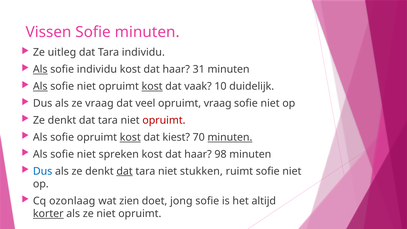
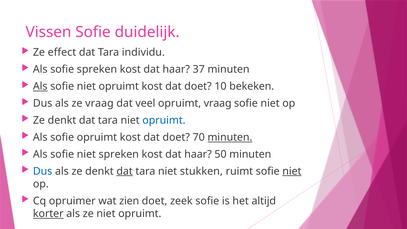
Sofie minuten: minuten -> duidelijk
uitleg: uitleg -> effect
Als at (40, 69) underline: present -> none
sofie individu: individu -> spreken
31: 31 -> 37
kost at (152, 86) underline: present -> none
vaak at (198, 86): vaak -> doet
duidelijk: duidelijk -> bekeken
opruimt at (164, 120) colour: red -> blue
kost at (130, 137) underline: present -> none
kiest at (176, 137): kiest -> doet
98: 98 -> 50
niet at (292, 171) underline: none -> present
ozonlaag: ozonlaag -> opruimer
jong: jong -> zeek
